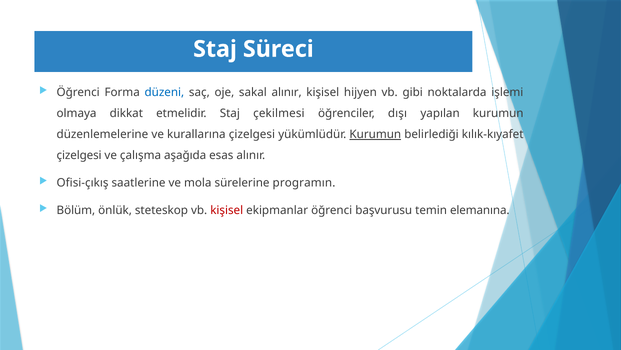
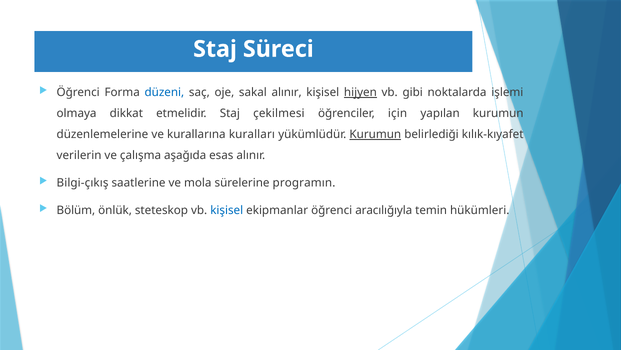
hijyen underline: none -> present
dışı: dışı -> için
kurallarına çizelgesi: çizelgesi -> kuralları
çizelgesi at (79, 155): çizelgesi -> verilerin
Ofisi-çıkış: Ofisi-çıkış -> Bilgi-çıkış
kişisel at (227, 210) colour: red -> blue
başvurusu: başvurusu -> aracılığıyla
elemanına: elemanına -> hükümleri
